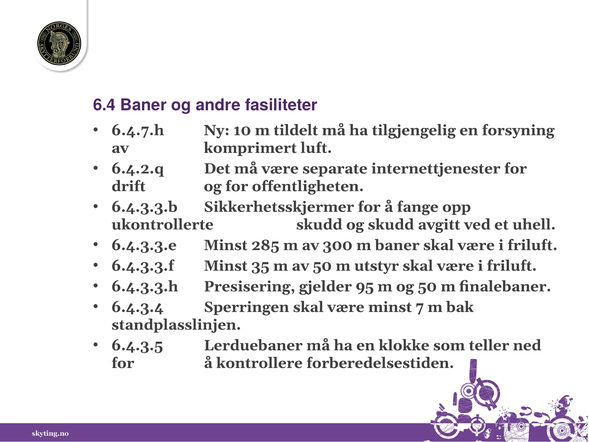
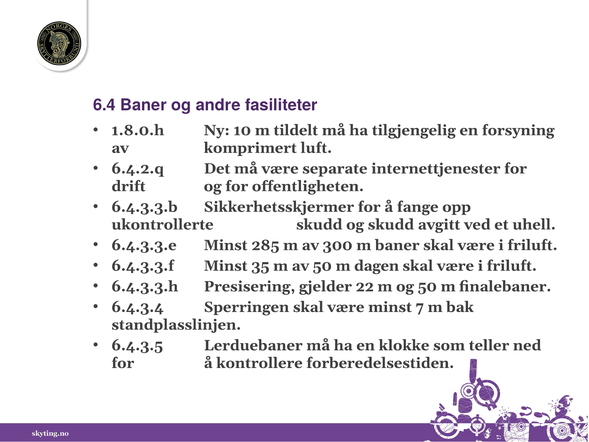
6.4.7.h: 6.4.7.h -> 1.8.0.h
utstyr: utstyr -> dagen
95: 95 -> 22
